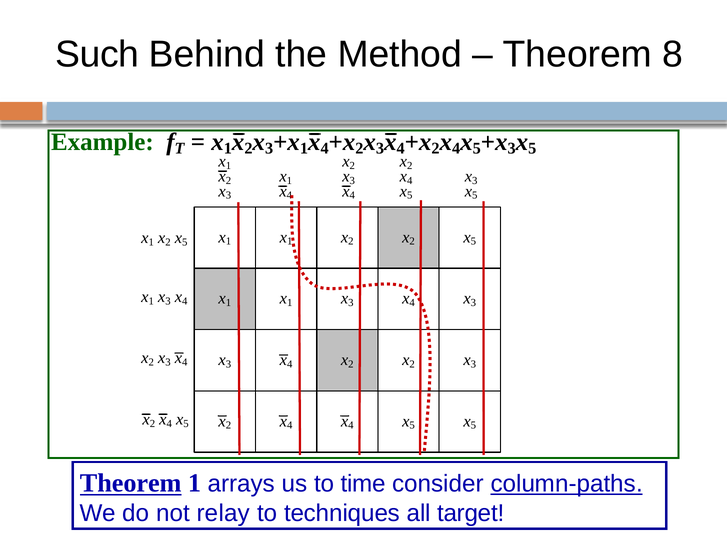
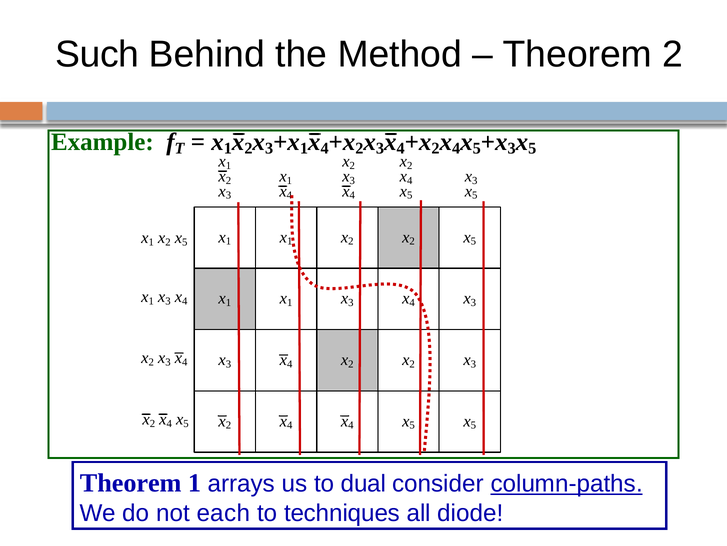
Theorem 8: 8 -> 2
Theorem at (131, 483) underline: present -> none
time: time -> dual
relay: relay -> each
target: target -> diode
